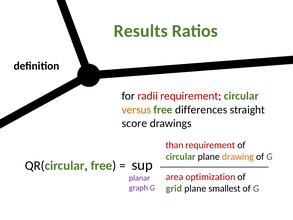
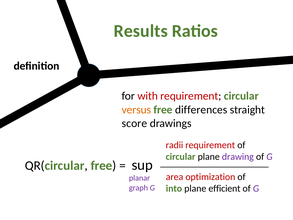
radii: radii -> with
than: than -> radii
drawing colour: orange -> purple
grid: grid -> into
smallest: smallest -> efficient
